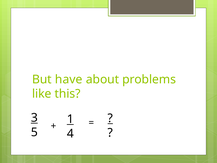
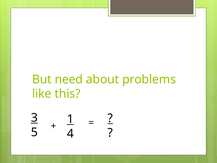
have: have -> need
